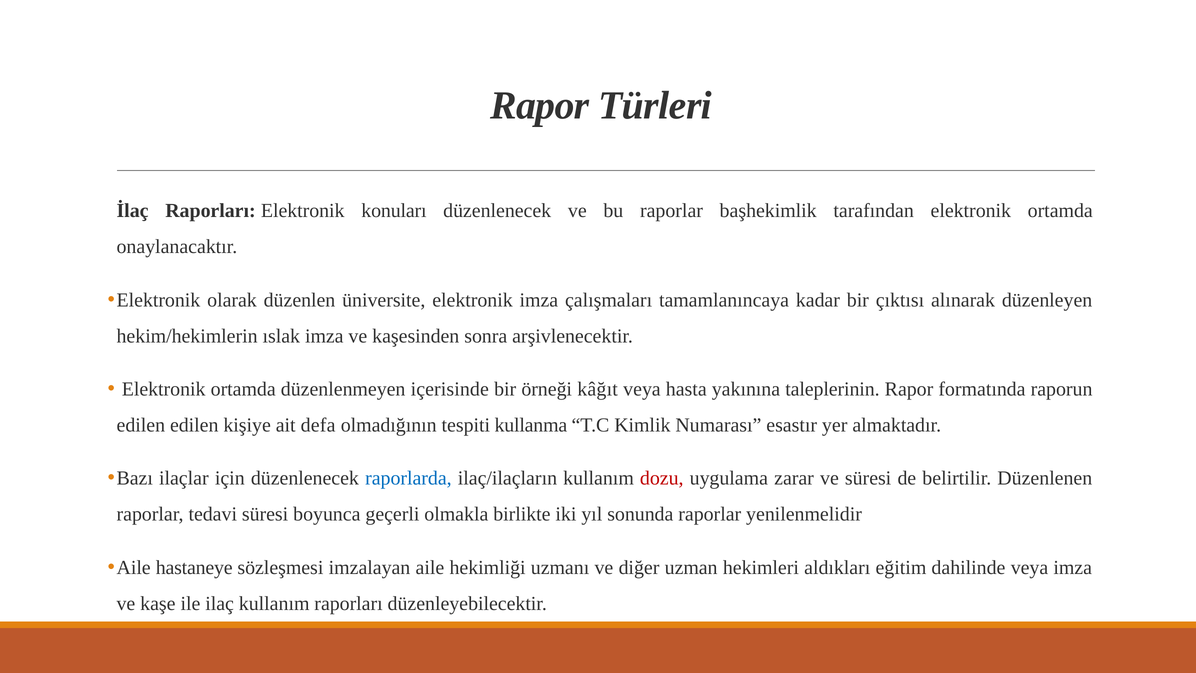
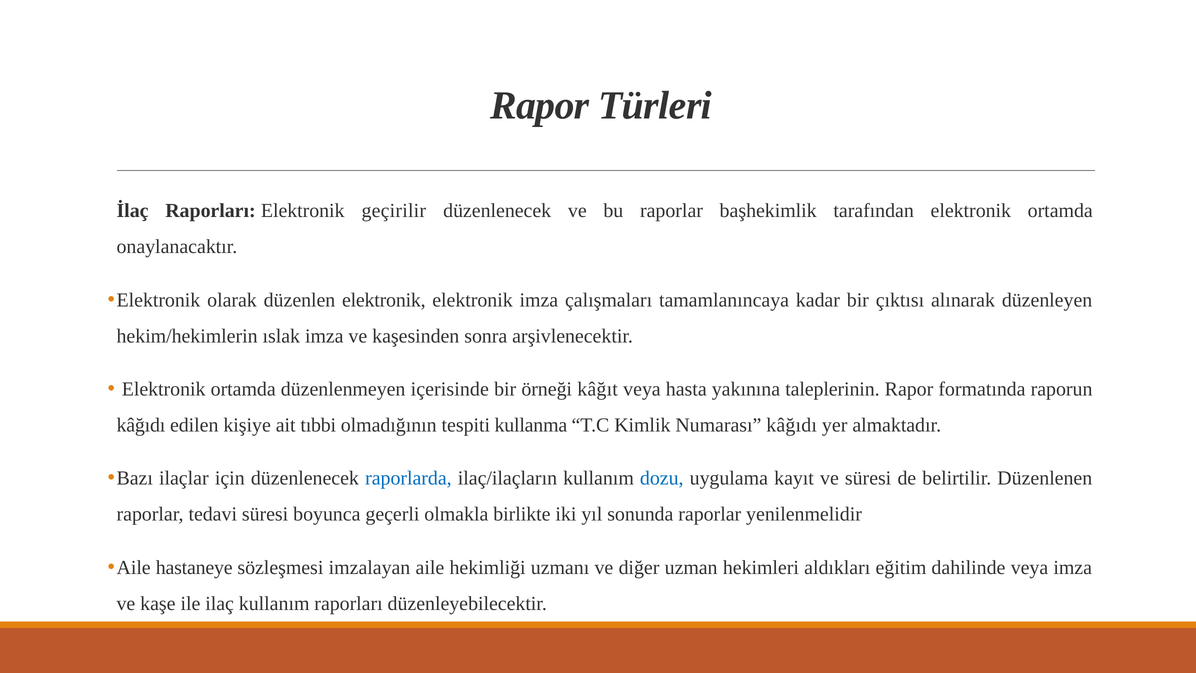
konuları: konuları -> geçirilir
düzenlen üniversite: üniversite -> elektronik
edilen at (141, 425): edilen -> kâğıdı
defa: defa -> tıbbi
Numarası esastır: esastır -> kâğıdı
dozu colour: red -> blue
zarar: zarar -> kayıt
